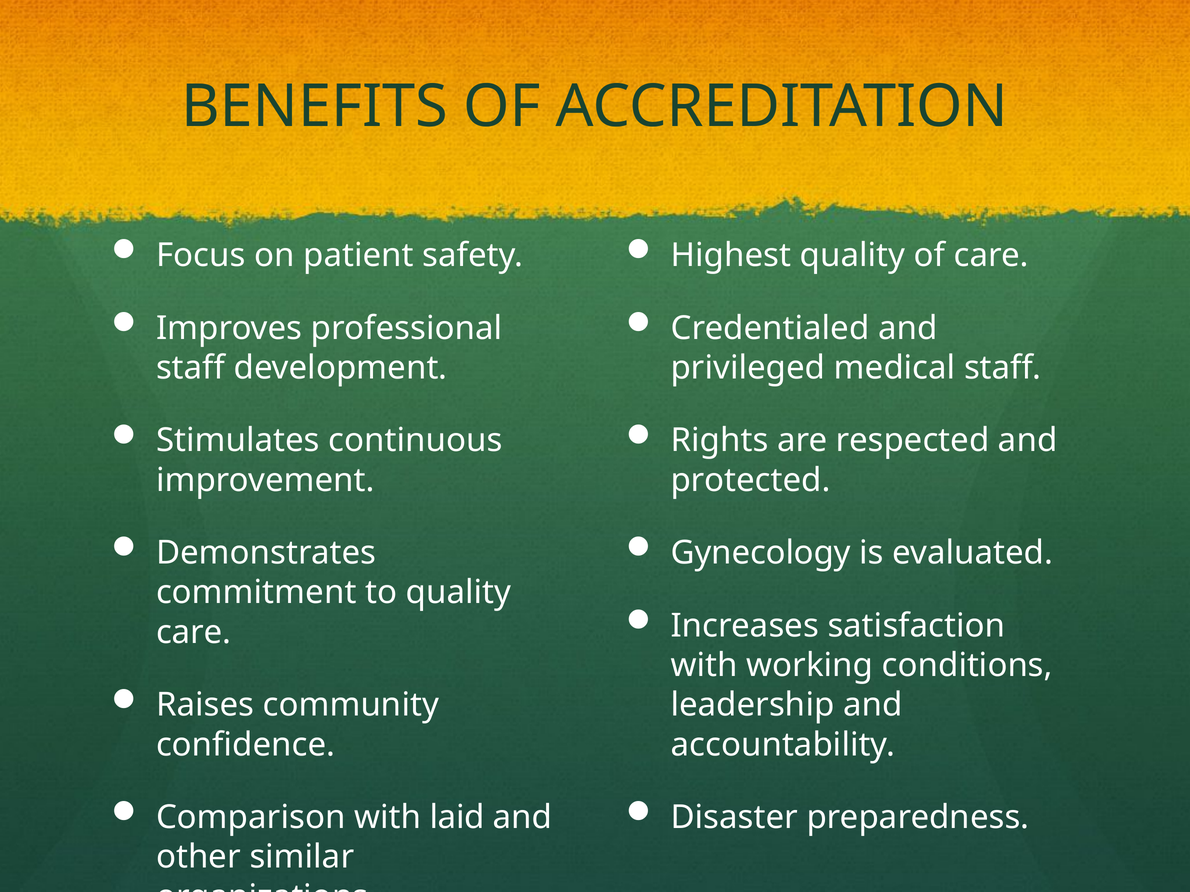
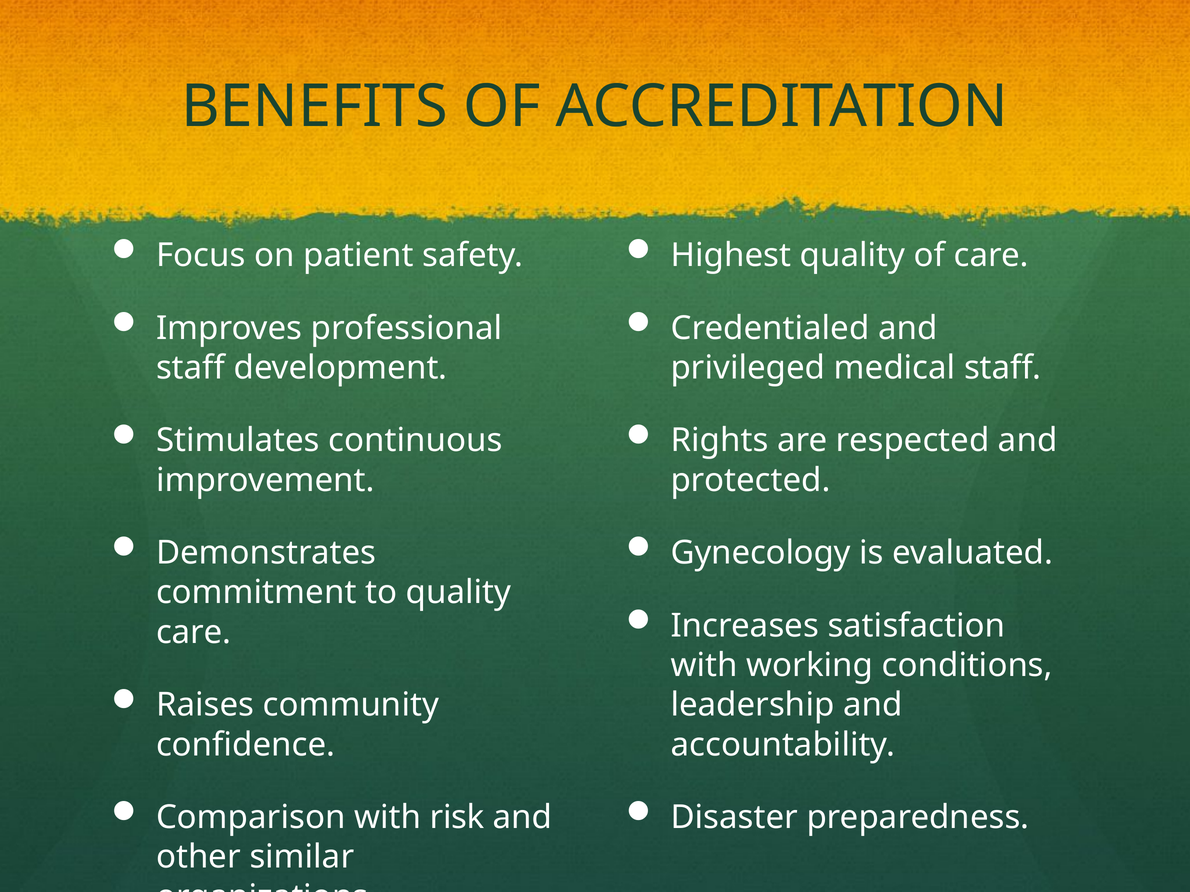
laid: laid -> risk
